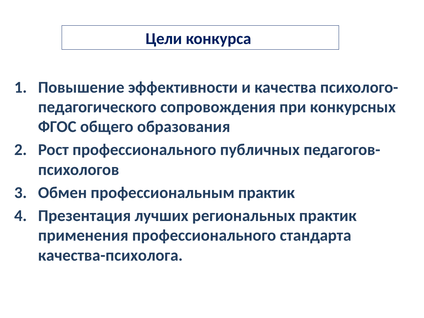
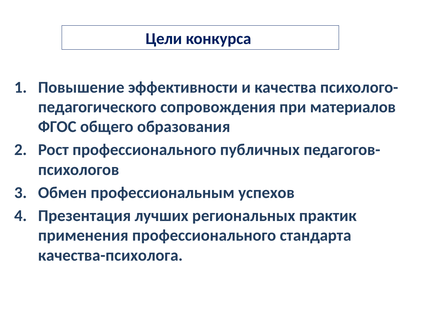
конкурсных: конкурсных -> материалов
профессиональным практик: практик -> успехов
